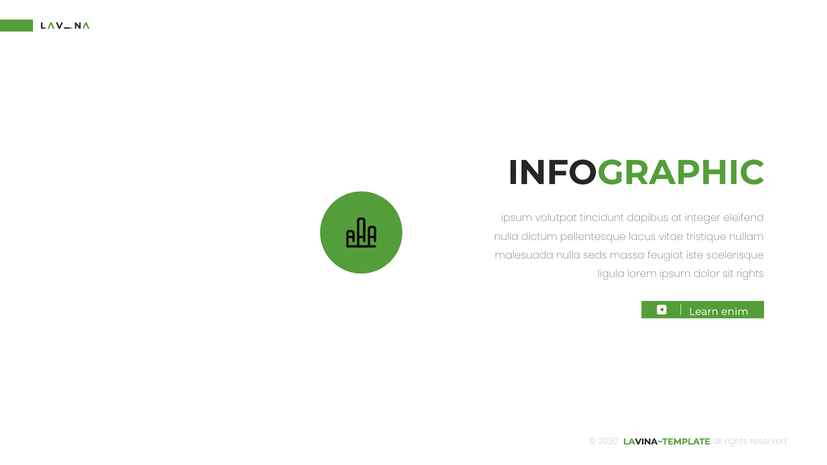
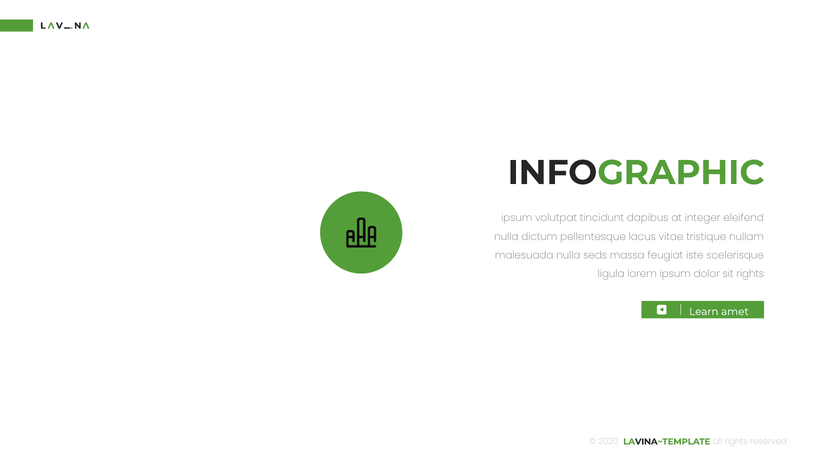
enim: enim -> amet
